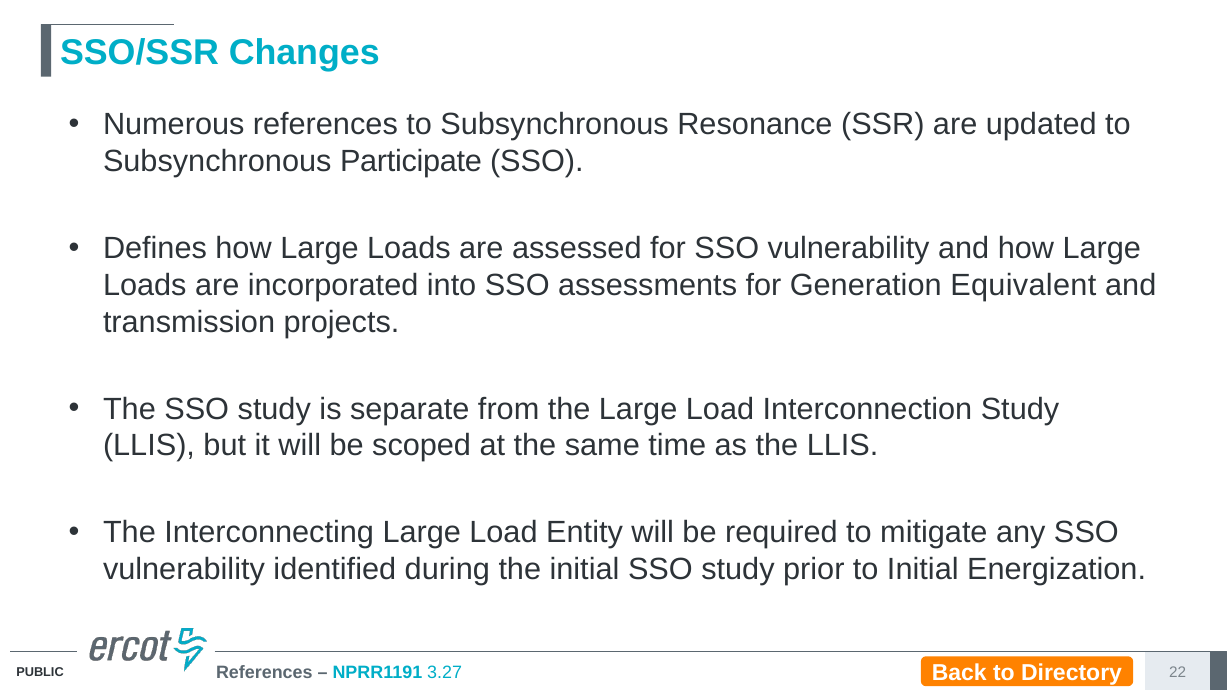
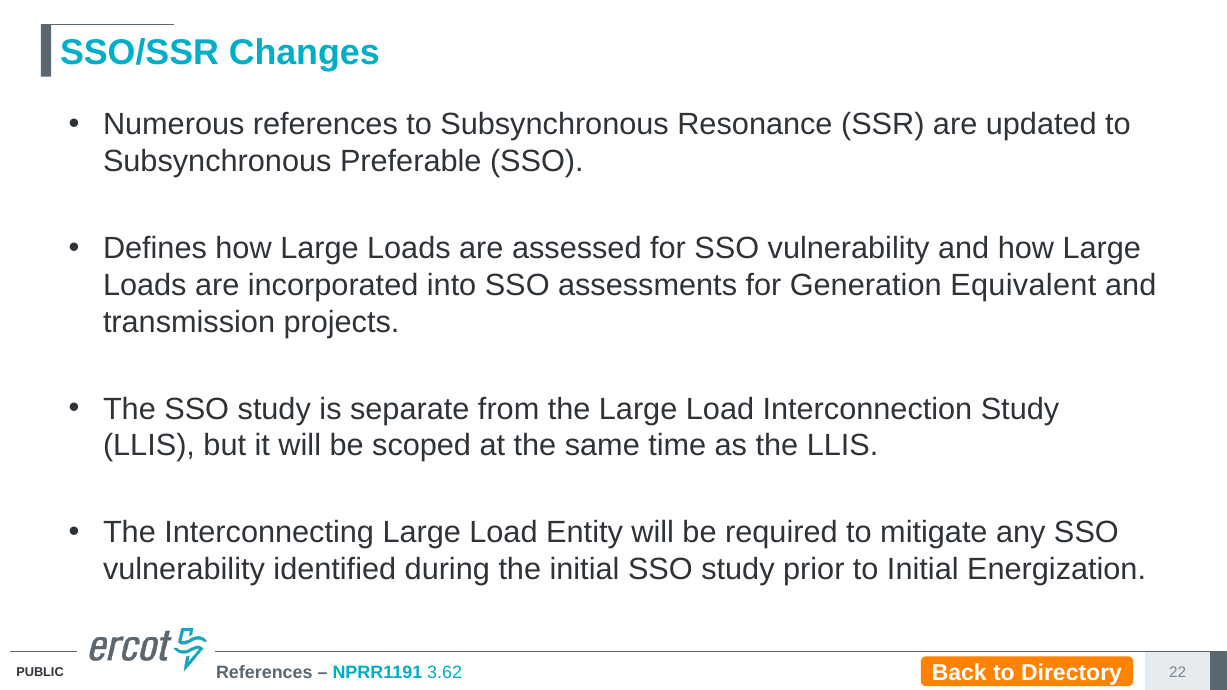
Participate: Participate -> Preferable
3.27: 3.27 -> 3.62
